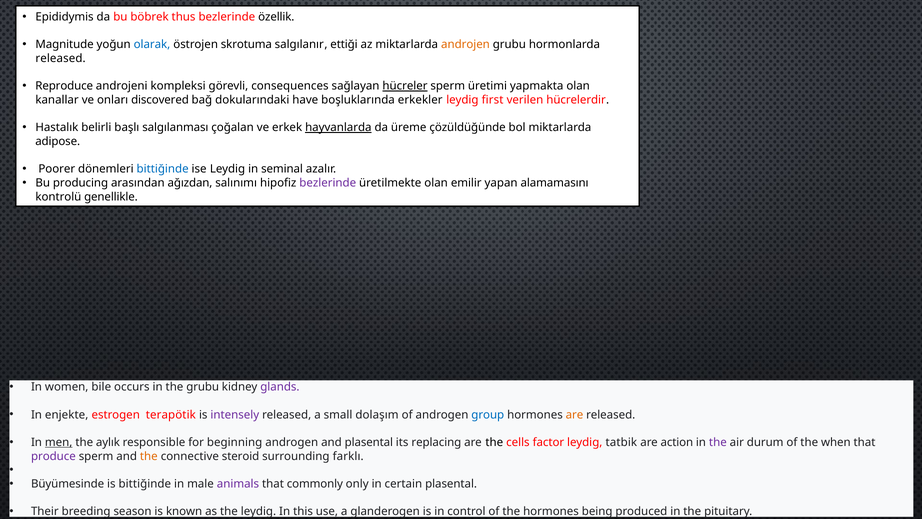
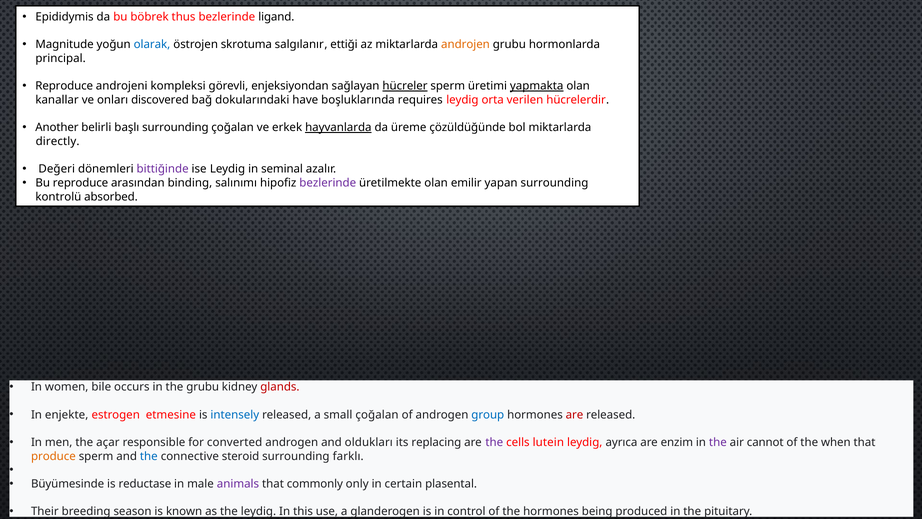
özellik: özellik -> ligand
released at (61, 58): released -> principal
consequences: consequences -> enjeksiyondan
yapmakta underline: none -> present
erkekler: erkekler -> requires
first: first -> orta
Hastalık: Hastalık -> Another
başlı salgılanması: salgılanması -> surrounding
adipose: adipose -> directly
Poorer: Poorer -> Değeri
bittiğinde at (163, 169) colour: blue -> purple
Bu producing: producing -> reproduce
ağızdan: ağızdan -> binding
yapan alamamasını: alamamasını -> surrounding
genellikle: genellikle -> absorbed
glands colour: purple -> red
terapötik: terapötik -> etmesine
intensely colour: purple -> blue
small dolaşım: dolaşım -> çoğalan
are at (575, 414) colour: orange -> red
men underline: present -> none
aylık: aylık -> açar
beginning: beginning -> converted
and plasental: plasental -> oldukları
the at (494, 442) colour: black -> purple
factor: factor -> lutein
tatbik: tatbik -> ayrıca
action: action -> enzim
durum: durum -> cannot
produce colour: purple -> orange
the at (149, 456) colour: orange -> blue
is bittiğinde: bittiğinde -> reductase
